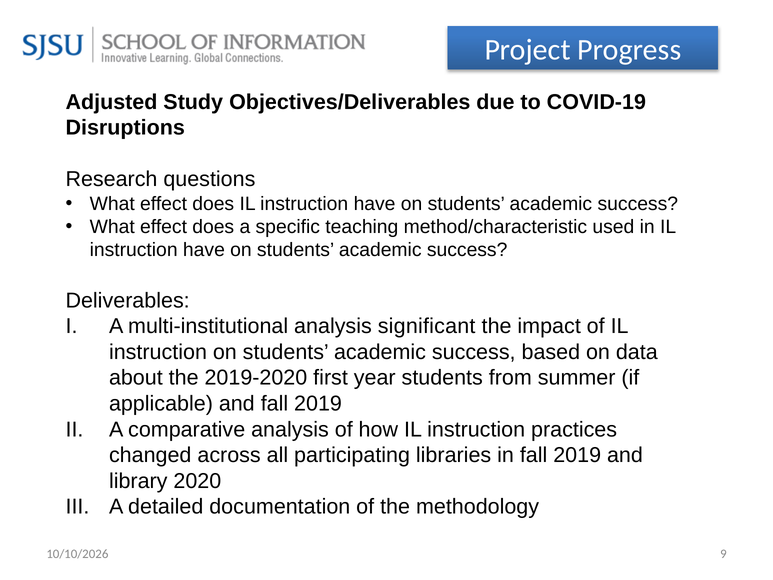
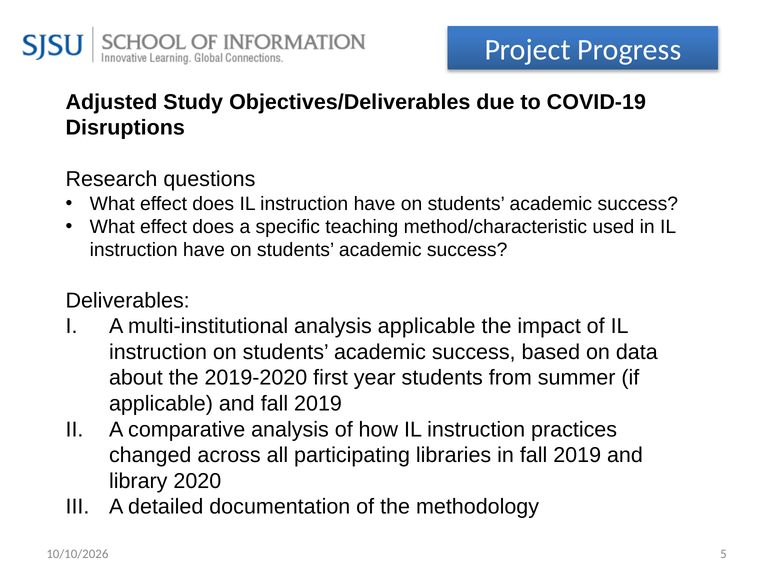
analysis significant: significant -> applicable
9: 9 -> 5
